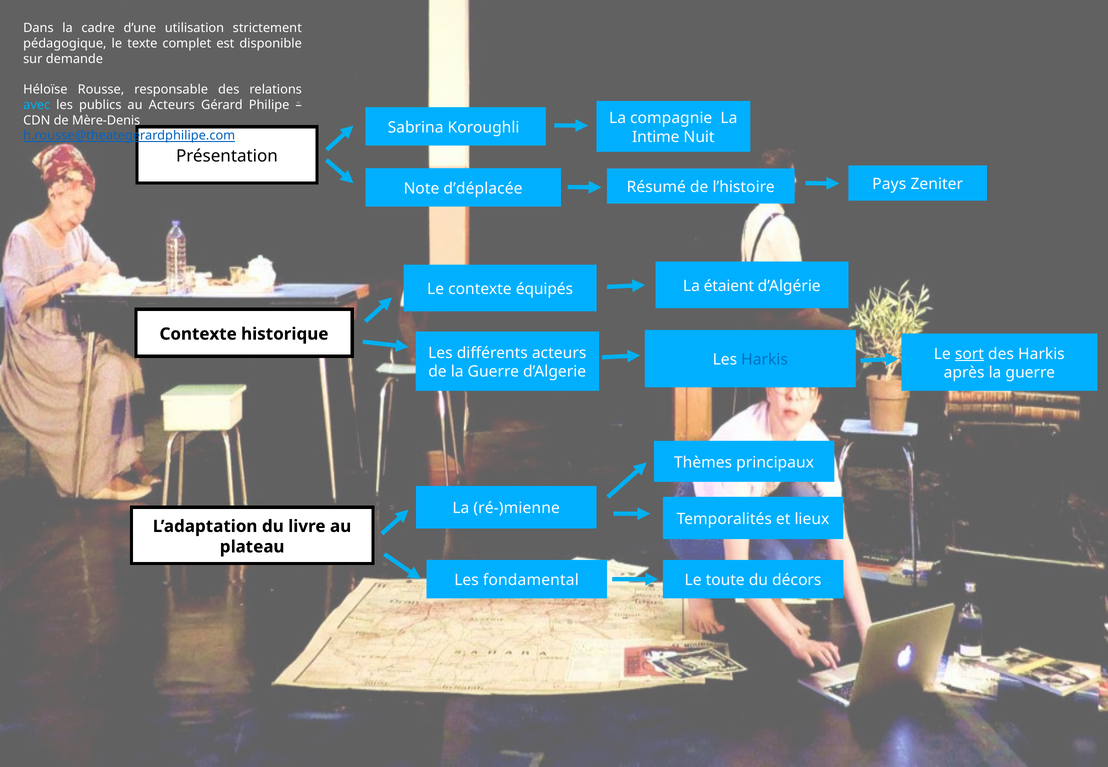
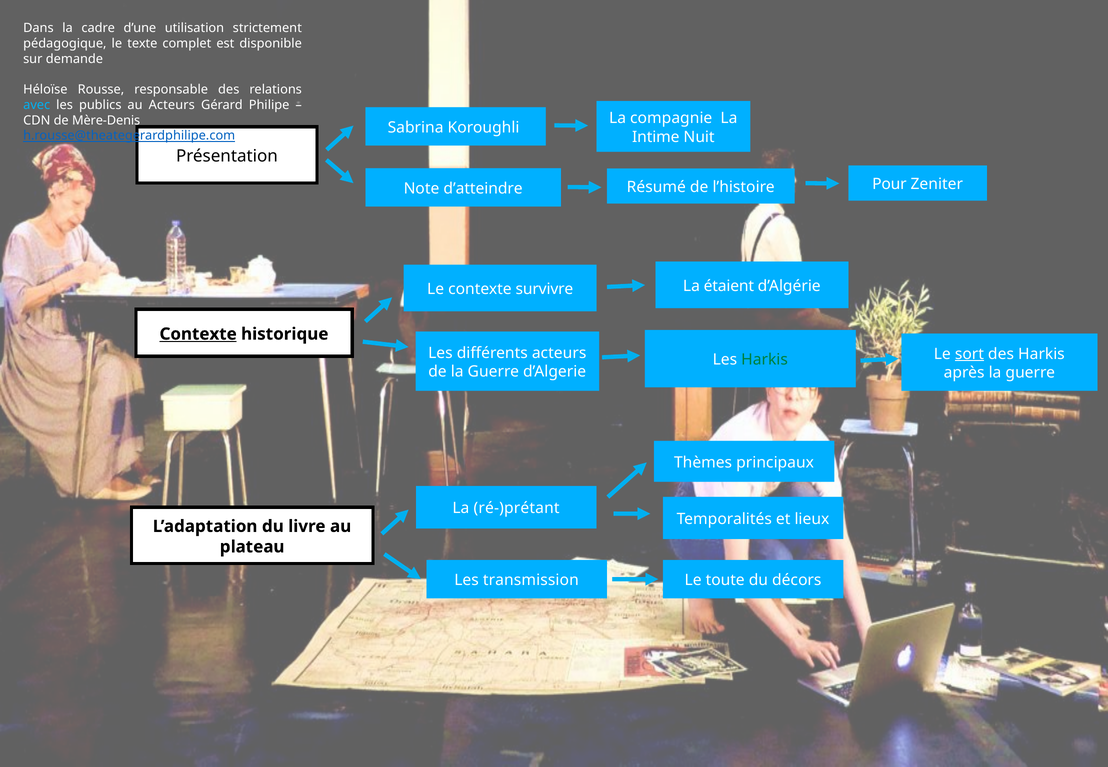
Pays: Pays -> Pour
d’déplacée: d’déplacée -> d’atteindre
équipés: équipés -> survivre
Contexte at (198, 334) underline: none -> present
Harkis at (765, 360) colour: blue -> green
ré-)mienne: ré-)mienne -> ré-)prétant
fondamental: fondamental -> transmission
